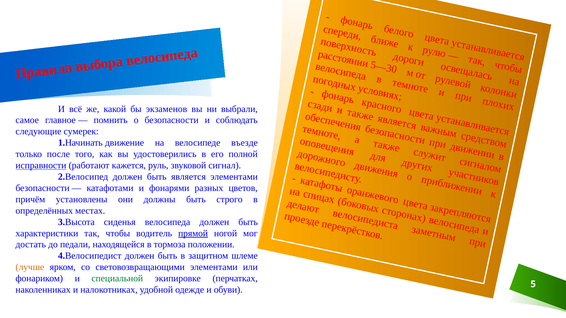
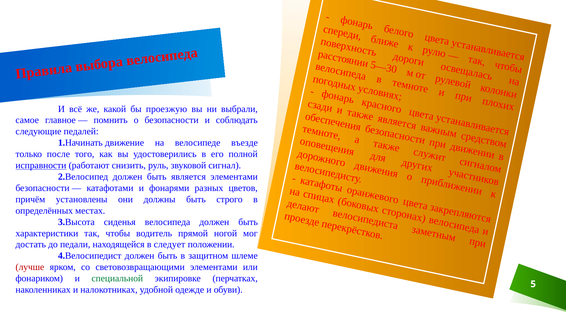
экзаменов: экзаменов -> проезжую
сумерек: сумерек -> педалей
кажется: кажется -> снизить
прямой underline: present -> none
тормоза: тормоза -> следует
лучше colour: orange -> red
